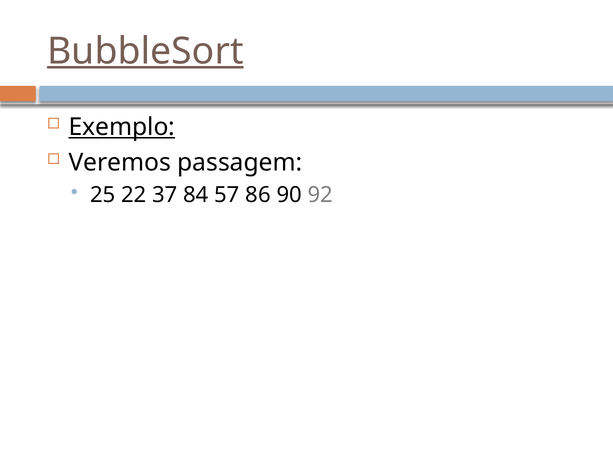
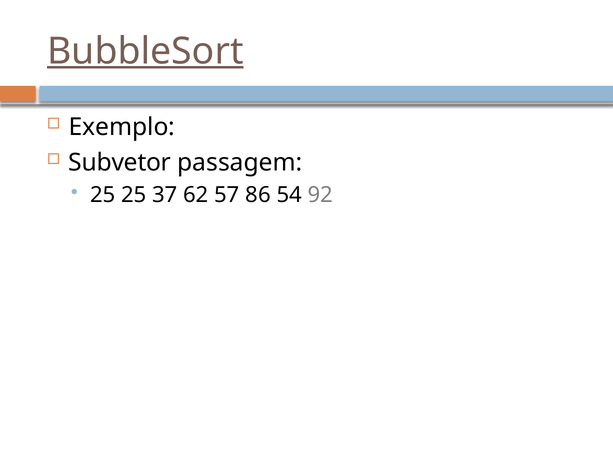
Exemplo underline: present -> none
Veremos: Veremos -> Subvetor
25 22: 22 -> 25
84: 84 -> 62
90: 90 -> 54
